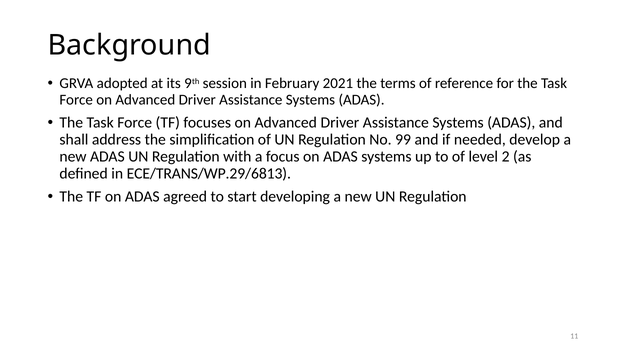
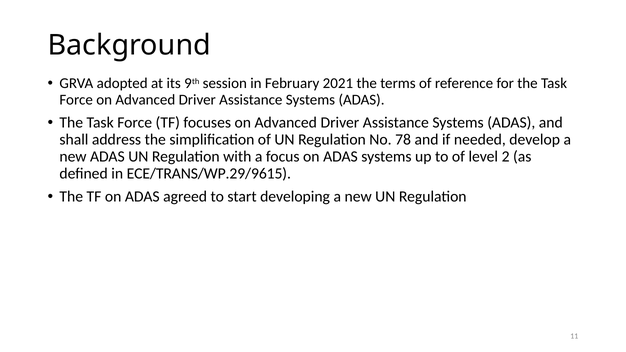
99: 99 -> 78
ECE/TRANS/WP.29/6813: ECE/TRANS/WP.29/6813 -> ECE/TRANS/WP.29/9615
